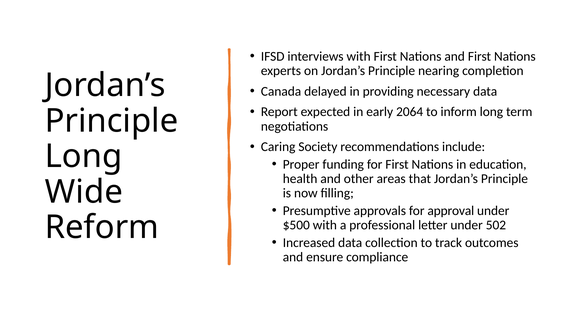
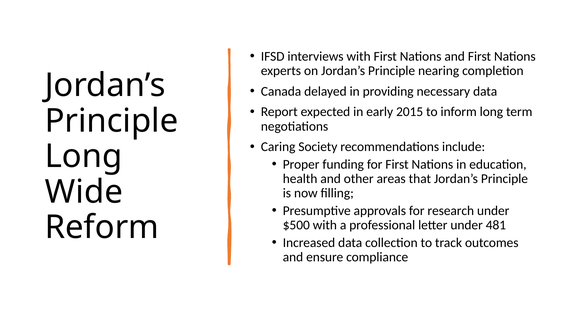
2064: 2064 -> 2015
approval: approval -> research
502: 502 -> 481
